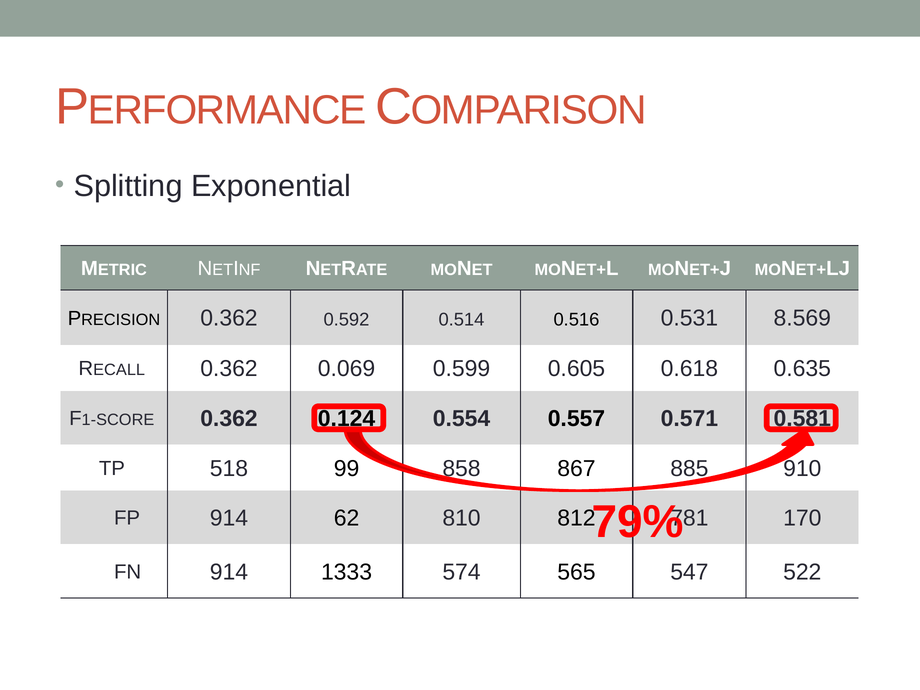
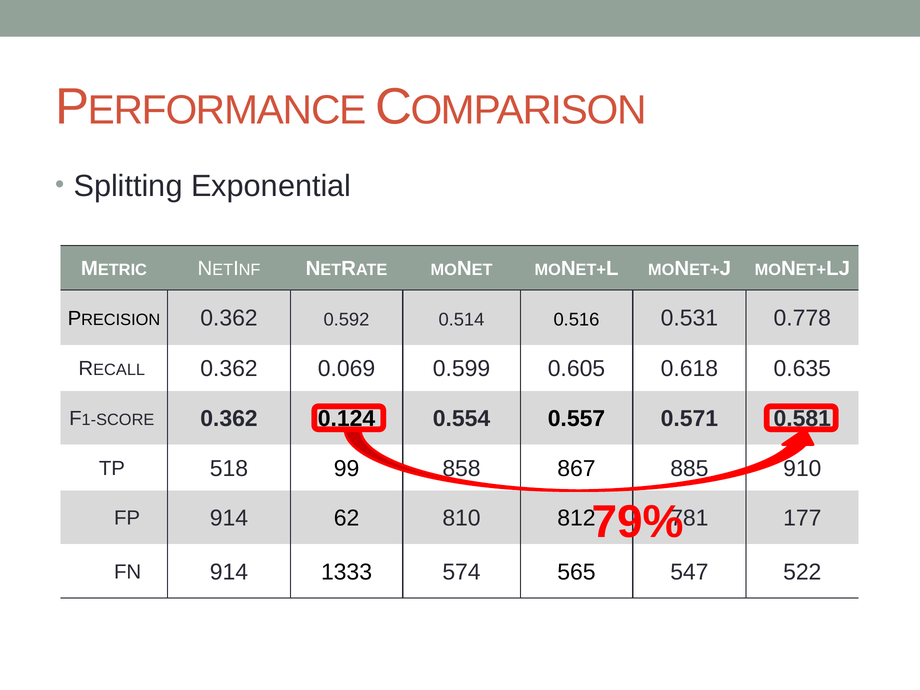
8.569: 8.569 -> 0.778
170: 170 -> 177
